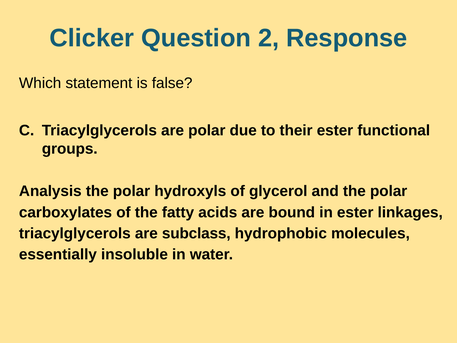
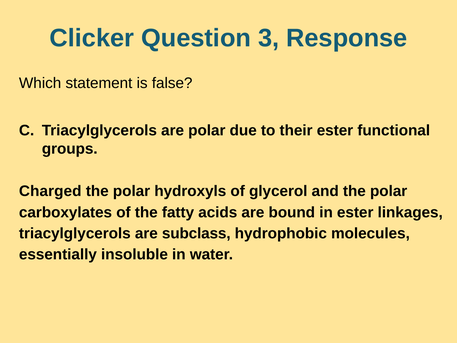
2: 2 -> 3
Analysis: Analysis -> Charged
